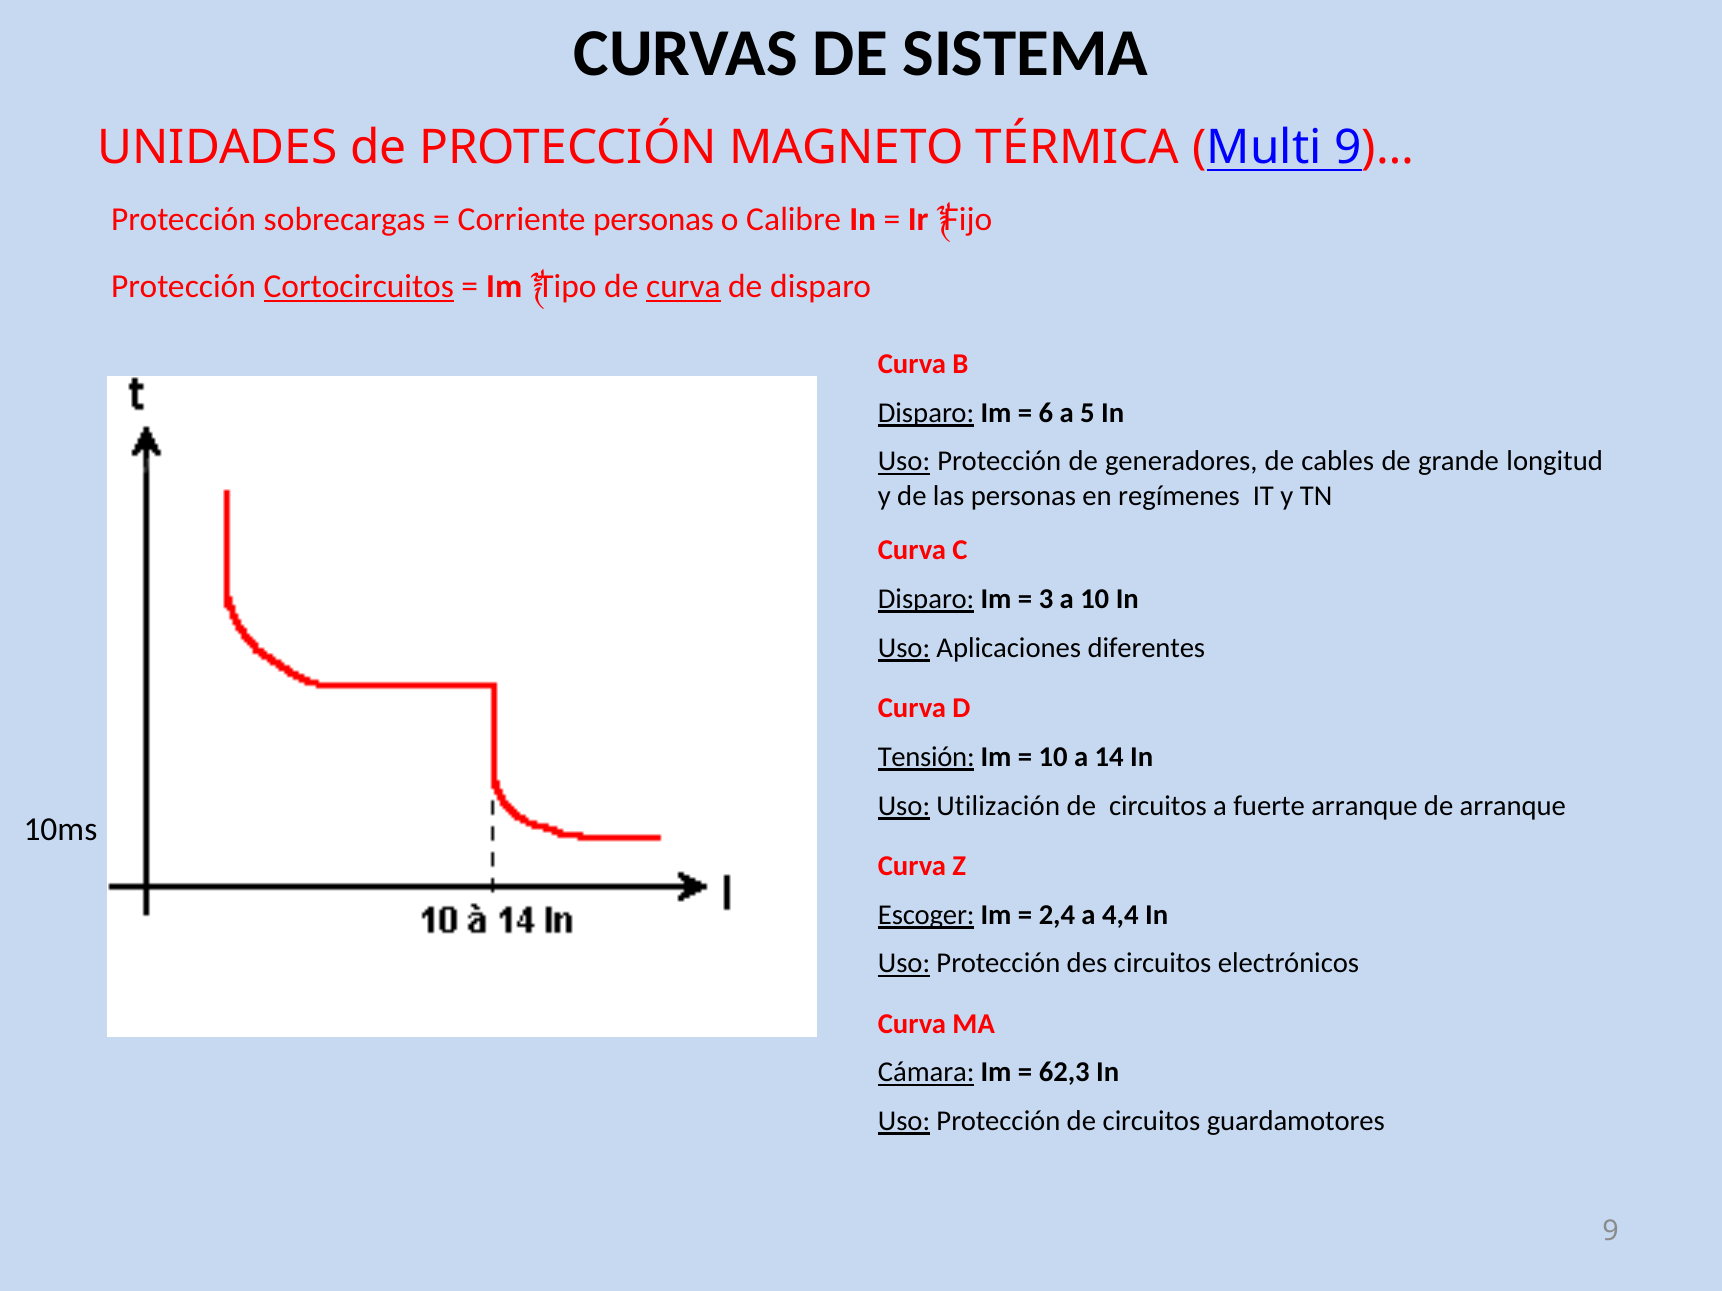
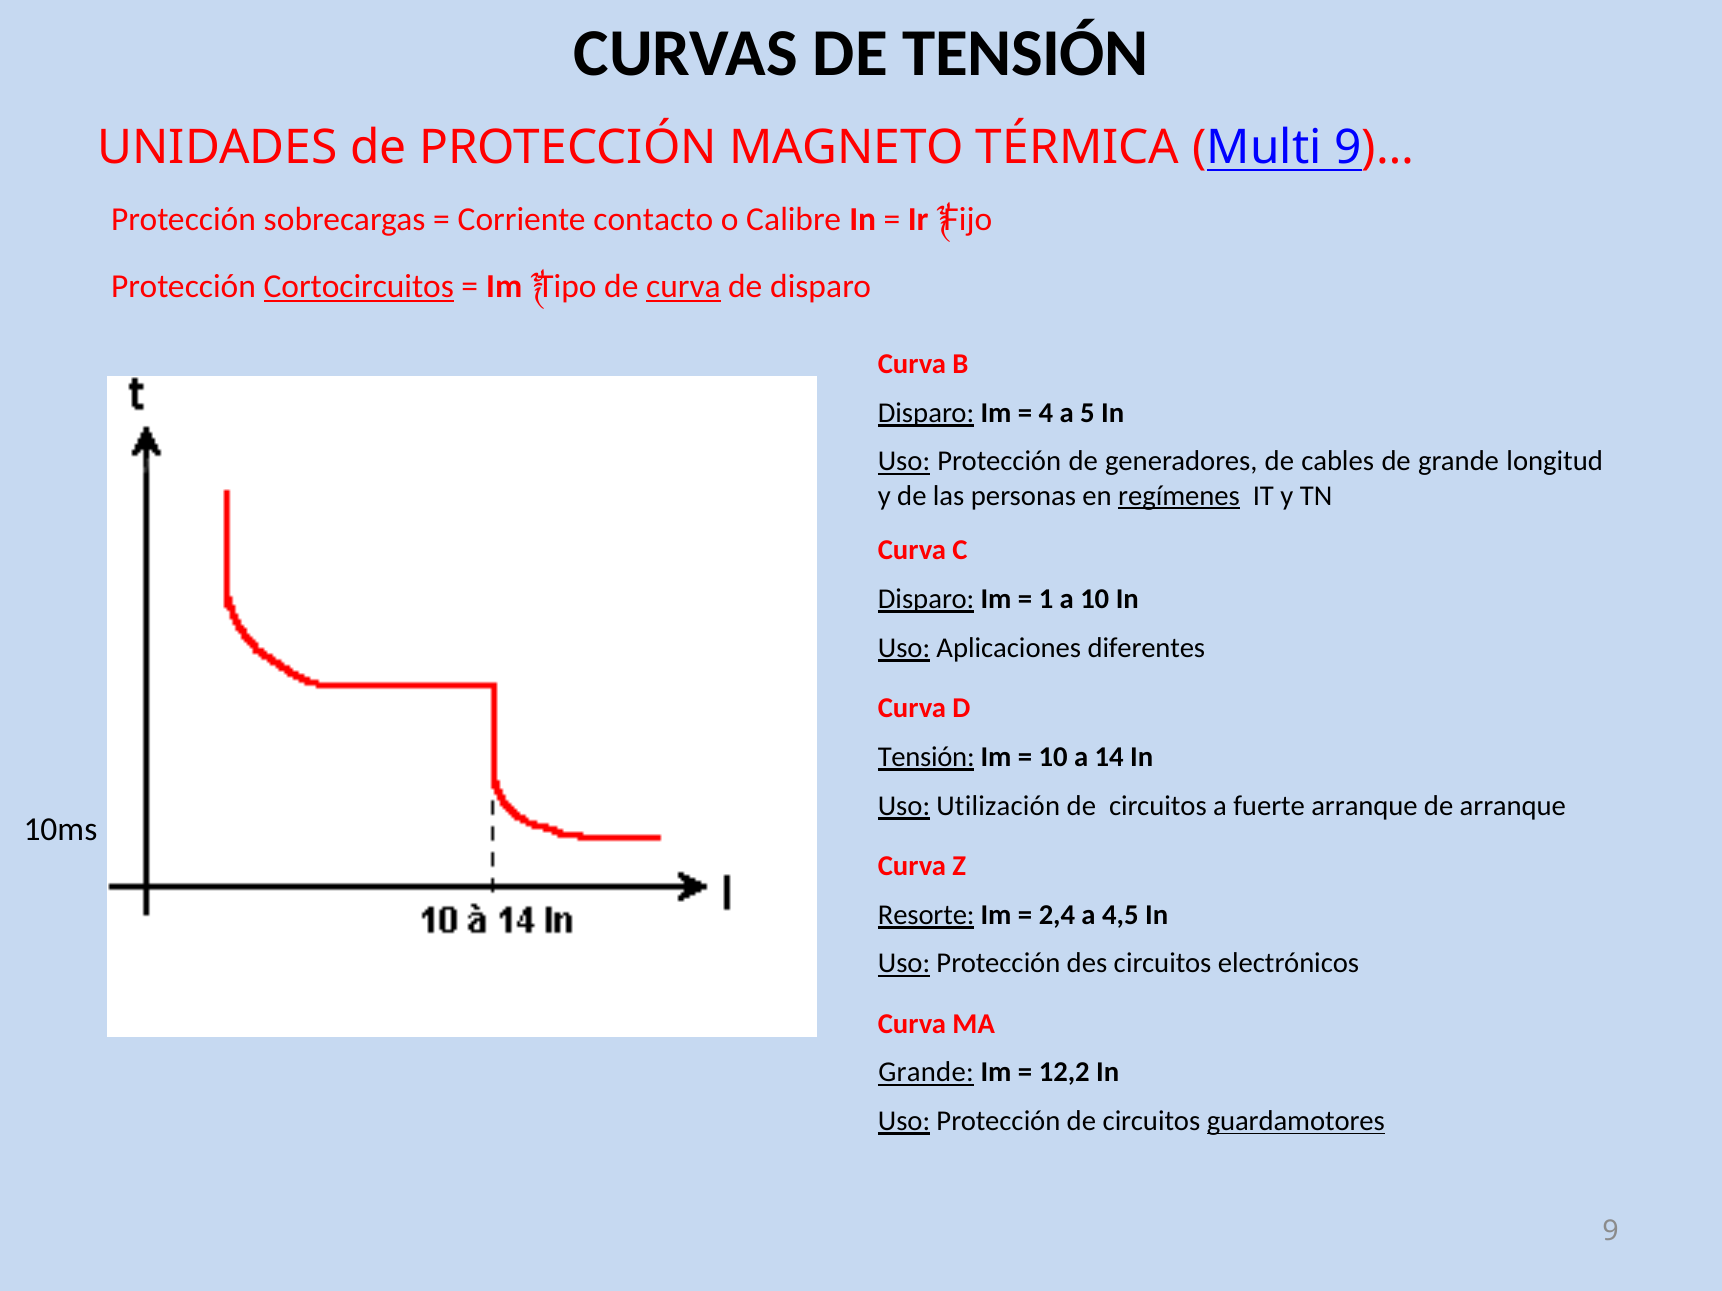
DE SISTEMA: SISTEMA -> TENSIÓN
Corriente personas: personas -> contacto
6: 6 -> 4
regímenes underline: none -> present
3: 3 -> 1
Escoger: Escoger -> Resorte
4,4: 4,4 -> 4,5
Cámara at (926, 1073): Cámara -> Grande
62,3: 62,3 -> 12,2
guardamotores underline: none -> present
